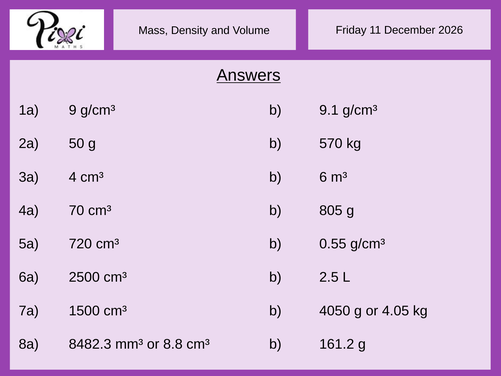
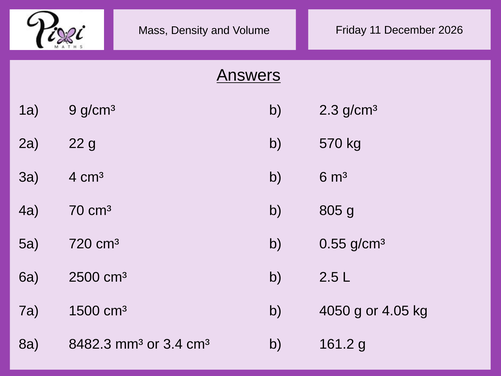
9.1: 9.1 -> 2.3
50: 50 -> 22
8.8: 8.8 -> 3.4
